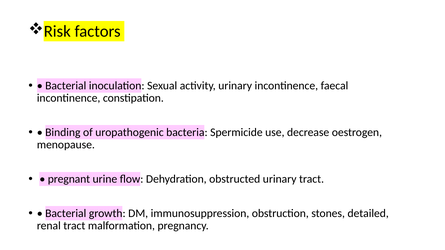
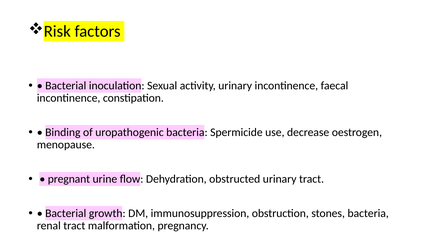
stones detailed: detailed -> bacteria
